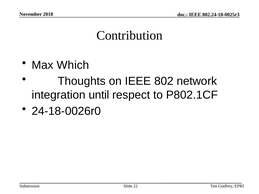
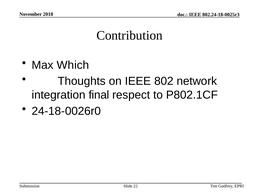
until: until -> final
